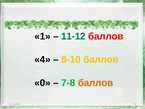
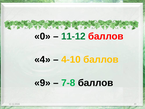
1: 1 -> 0
8-10: 8-10 -> 4-10
0: 0 -> 9
баллов at (96, 83) colour: orange -> black
